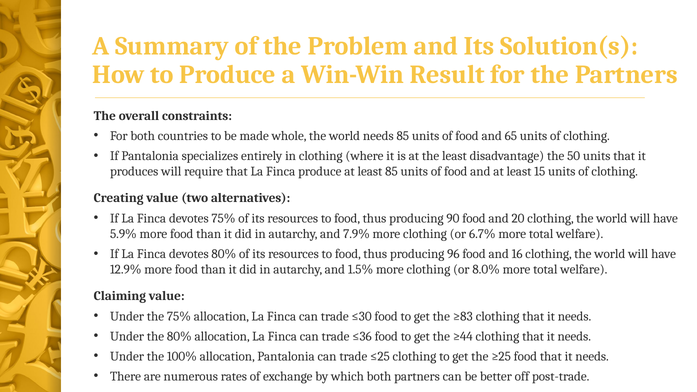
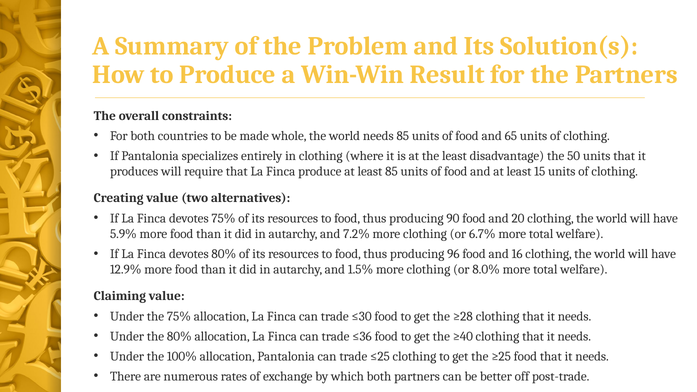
7.9%: 7.9% -> 7.2%
≥83: ≥83 -> ≥28
≥44: ≥44 -> ≥40
